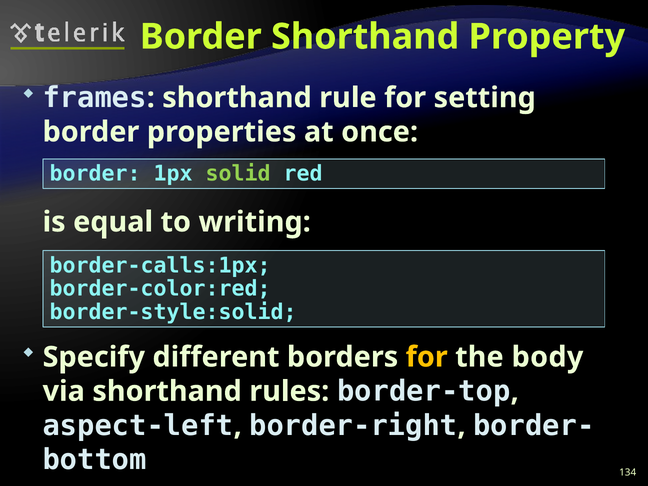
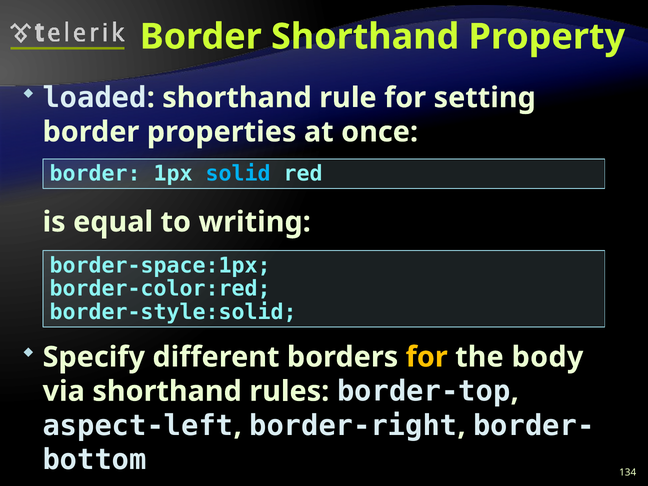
frames: frames -> loaded
solid colour: light green -> light blue
border-calls:1px: border-calls:1px -> border-space:1px
